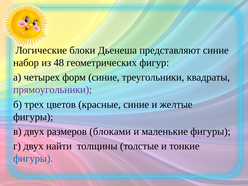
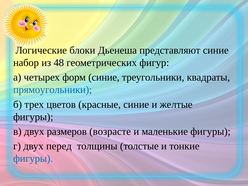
прямоугольники colour: purple -> blue
блоками: блоками -> возрасте
найти: найти -> перед
